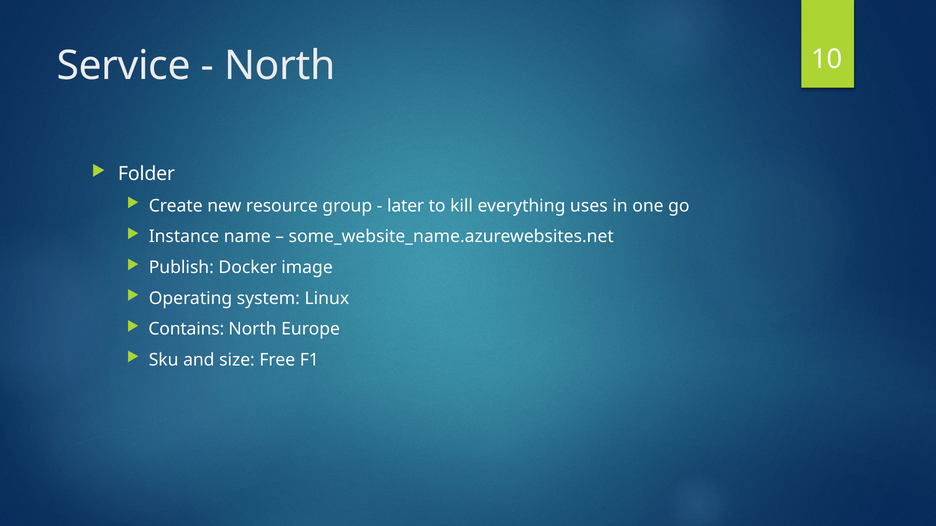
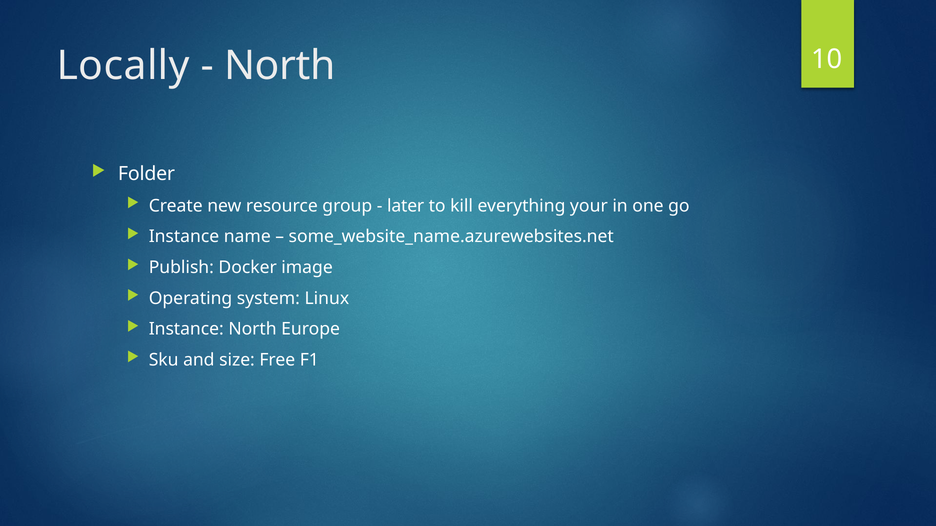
Service: Service -> Locally
uses: uses -> your
Contains at (186, 329): Contains -> Instance
